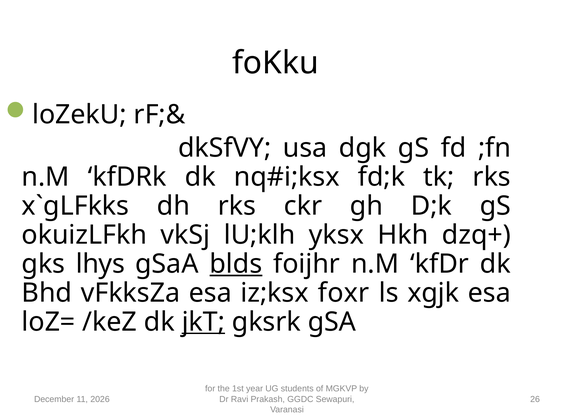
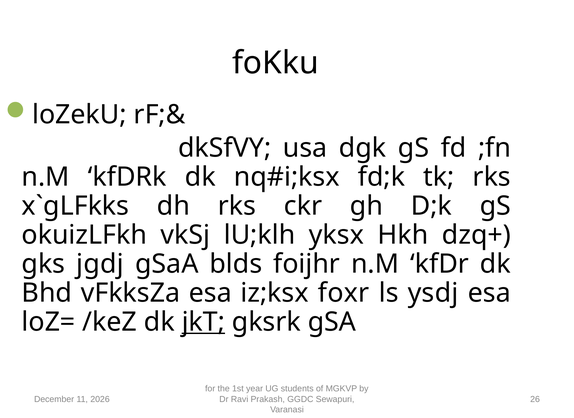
lhys: lhys -> jgdj
blds underline: present -> none
xgjk: xgjk -> ysdj
